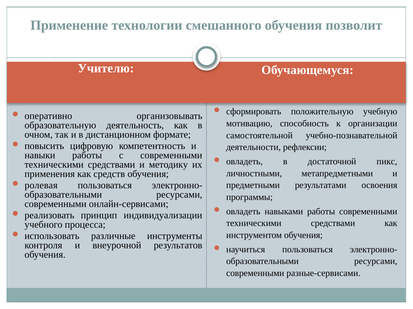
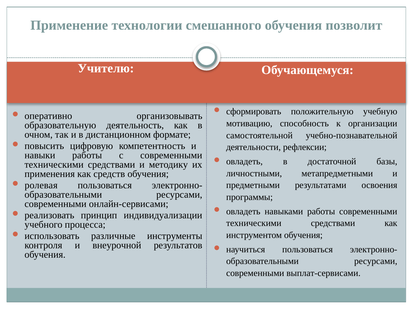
пикс: пикс -> базы
разные-сервисами: разные-сервисами -> выплат-сервисами
